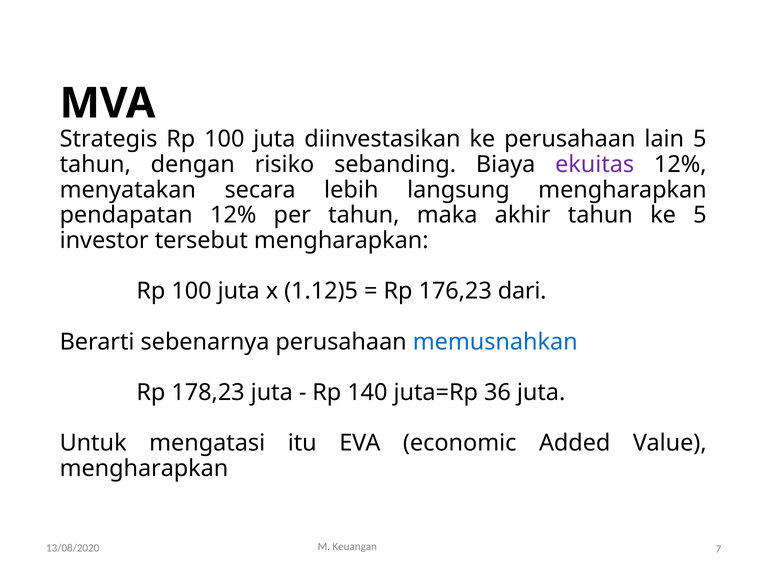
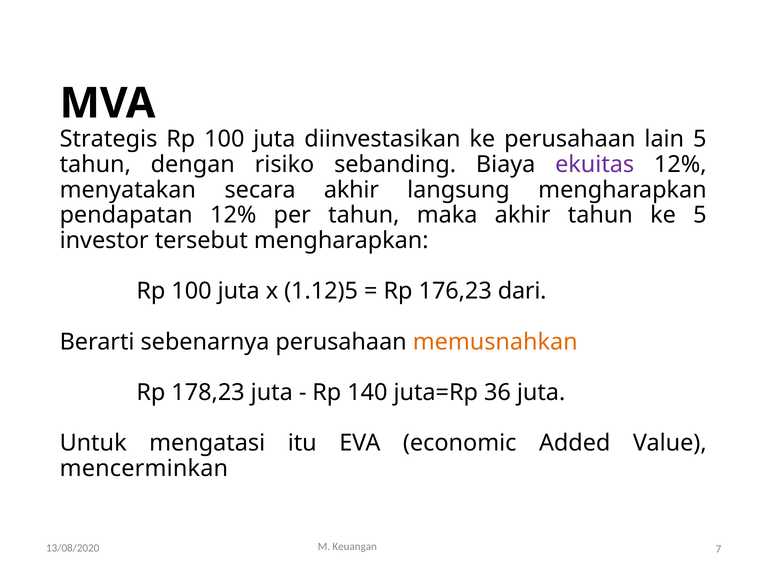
secara lebih: lebih -> akhir
memusnahkan colour: blue -> orange
mengharapkan at (144, 468): mengharapkan -> mencerminkan
